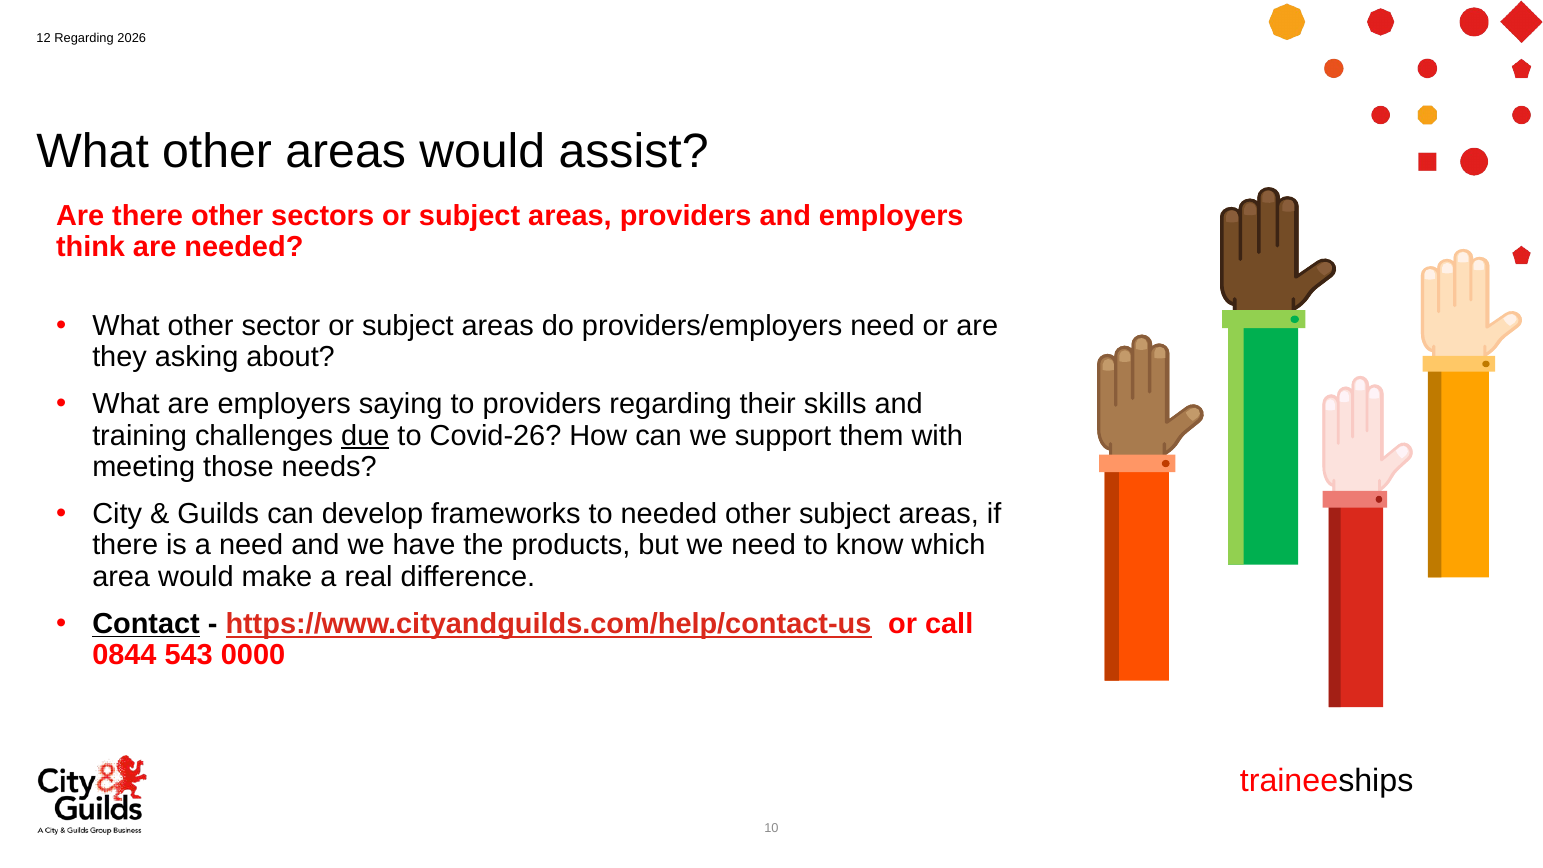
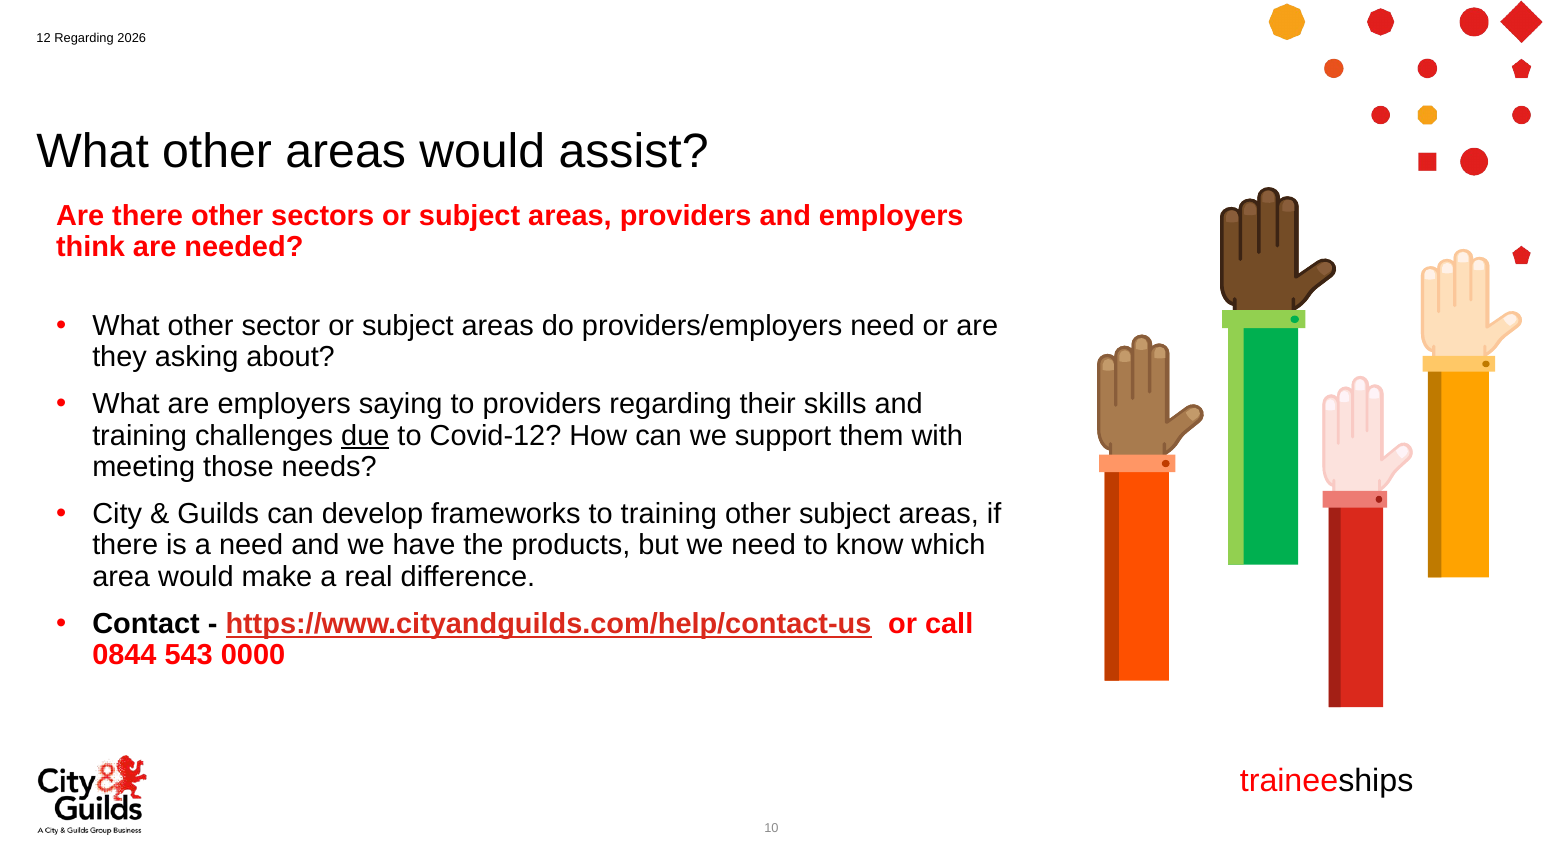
Covid-26: Covid-26 -> Covid-12
to needed: needed -> training
Contact underline: present -> none
